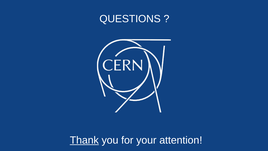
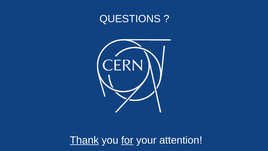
for underline: none -> present
